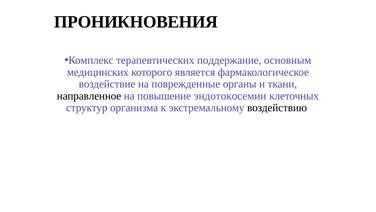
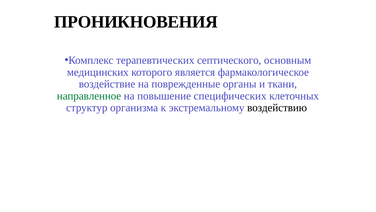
поддержание: поддержание -> септического
направленное colour: black -> green
эндотокосемии: эндотокосемии -> специфических
